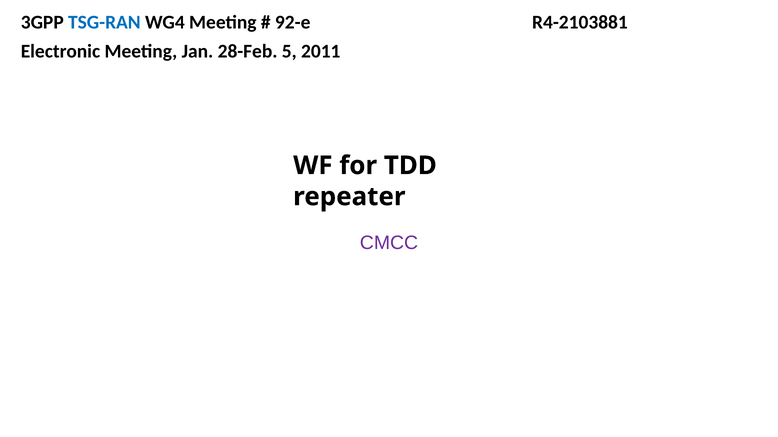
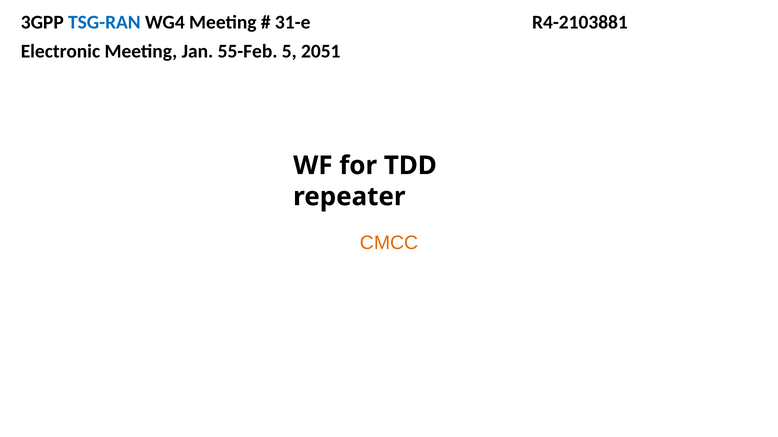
92-e: 92-e -> 31-e
28-Feb: 28-Feb -> 55-Feb
2011: 2011 -> 2051
CMCC colour: purple -> orange
